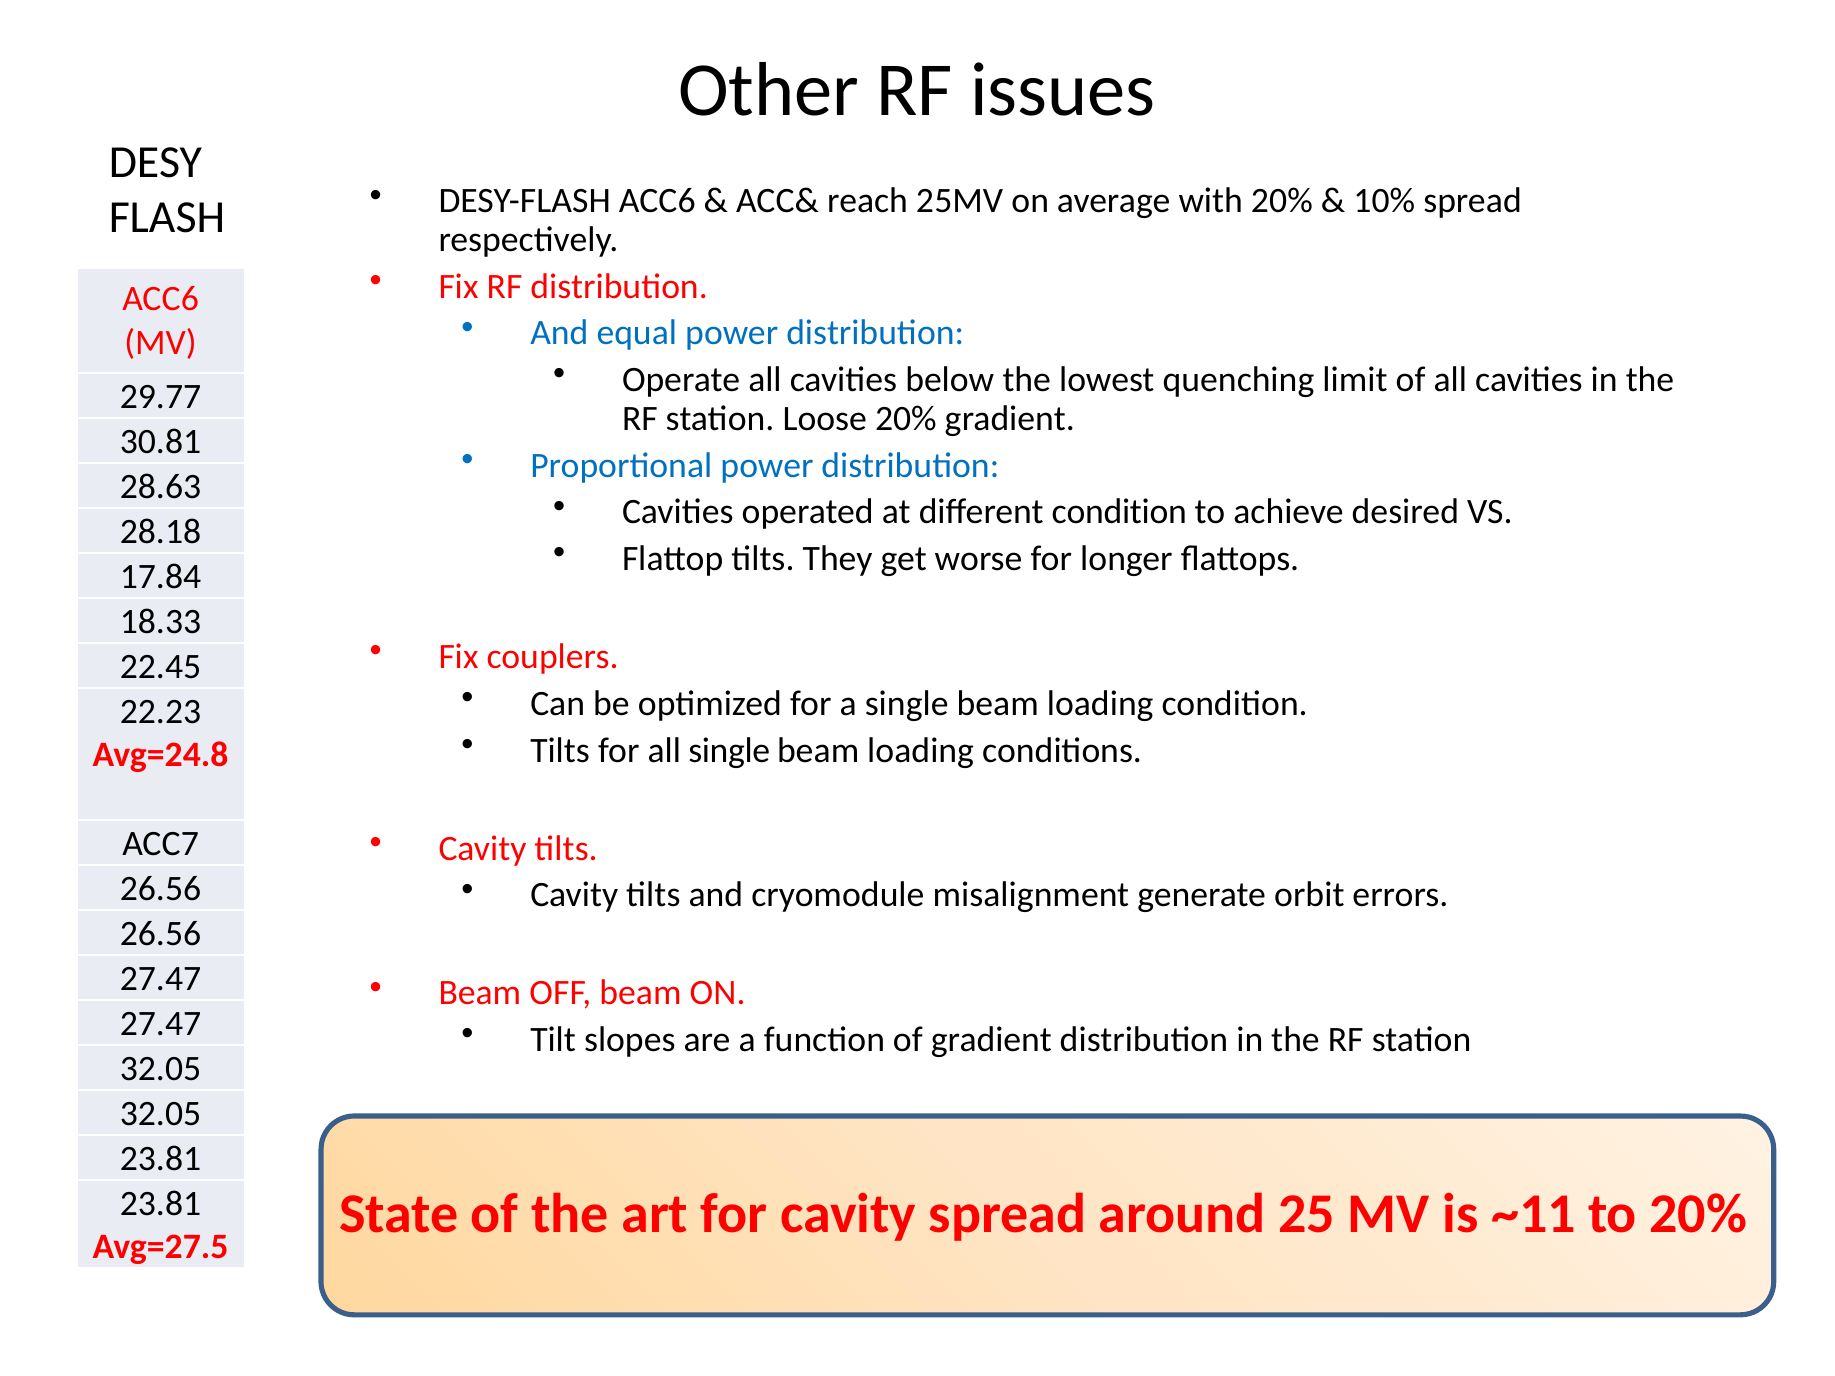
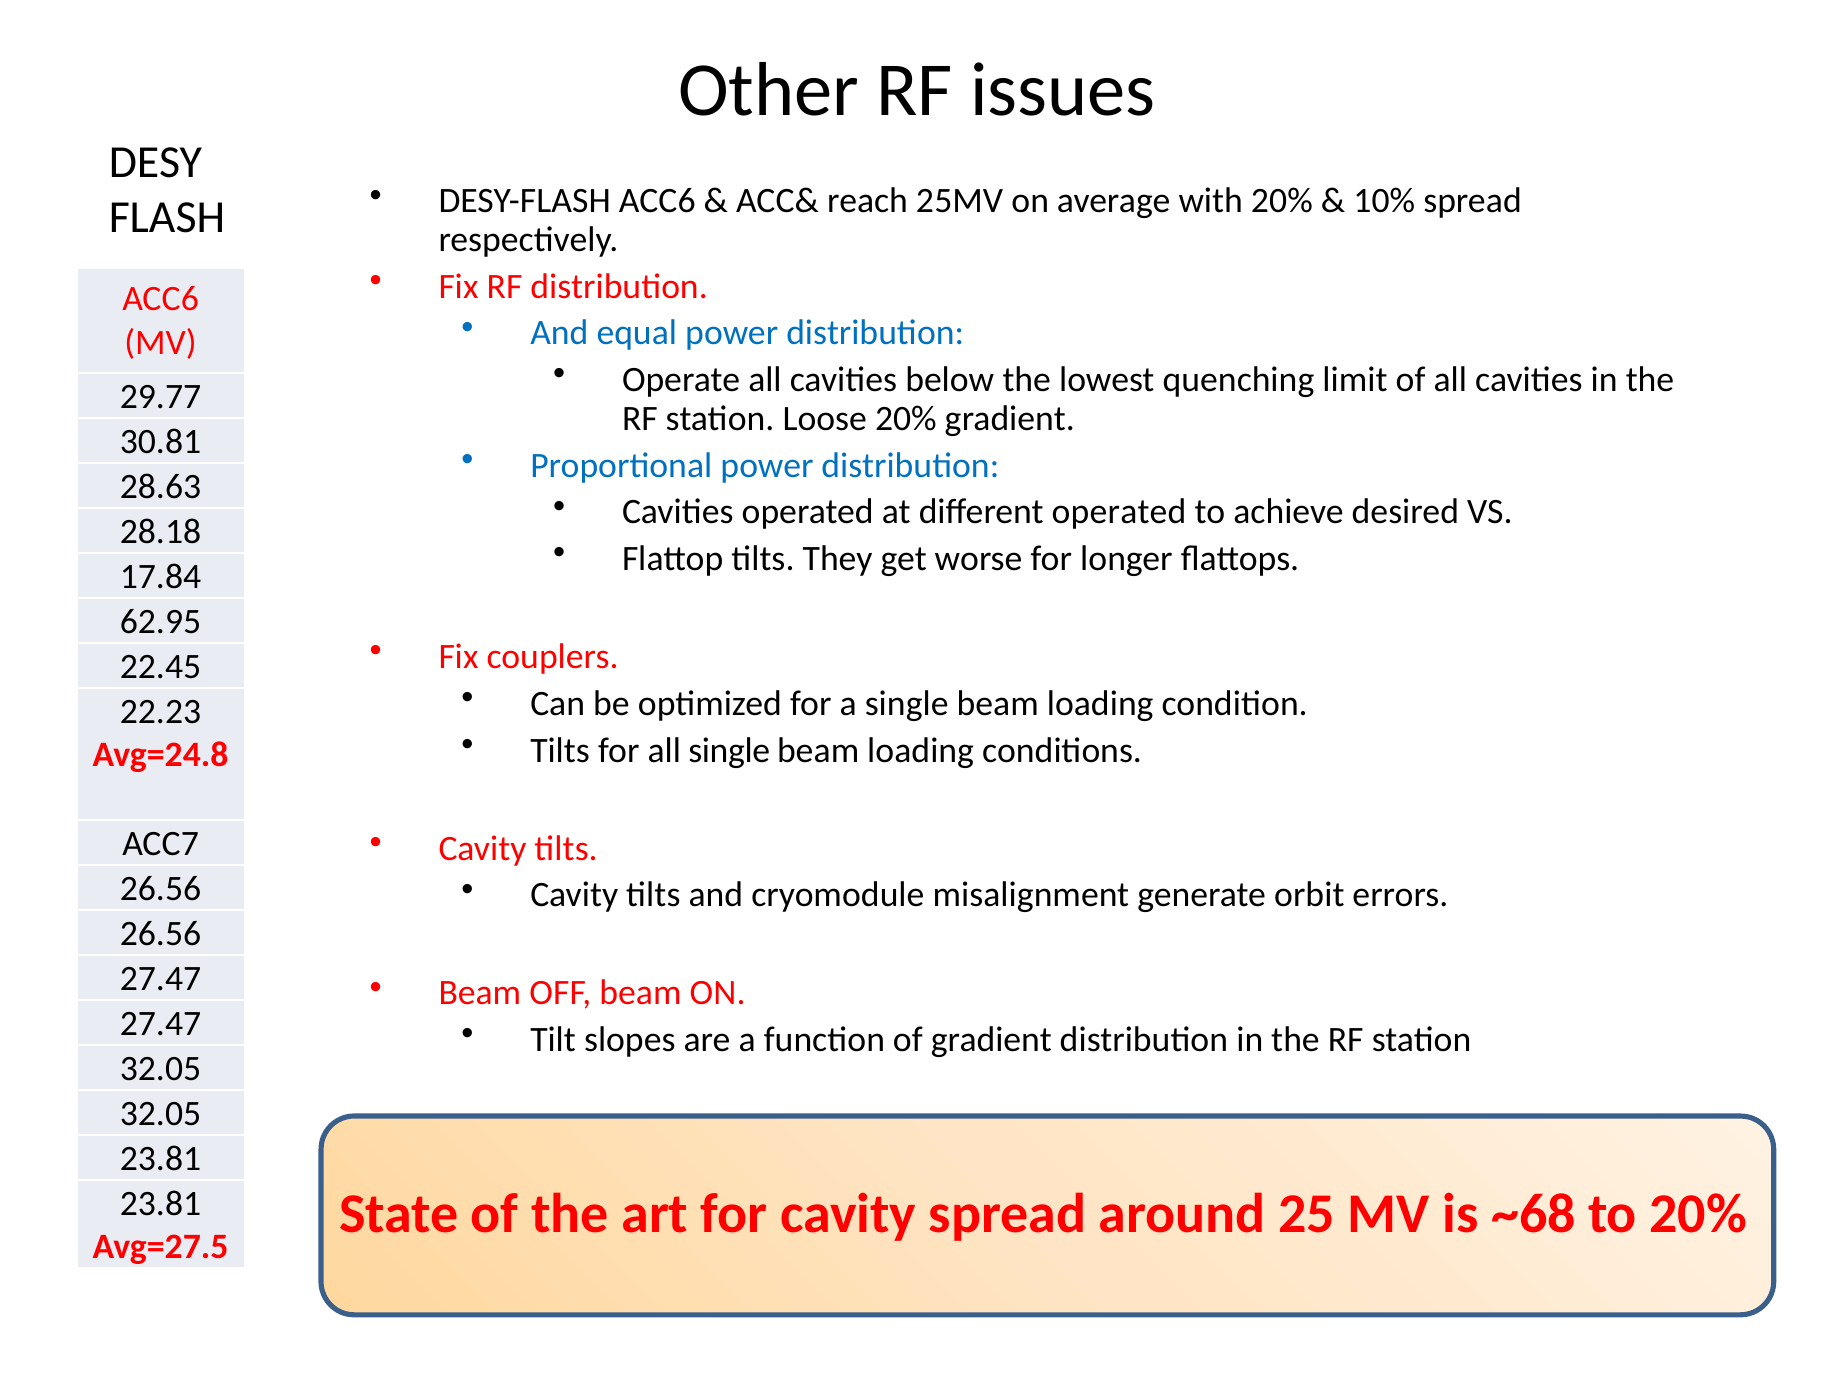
different condition: condition -> operated
18.33: 18.33 -> 62.95
~11: ~11 -> ~68
